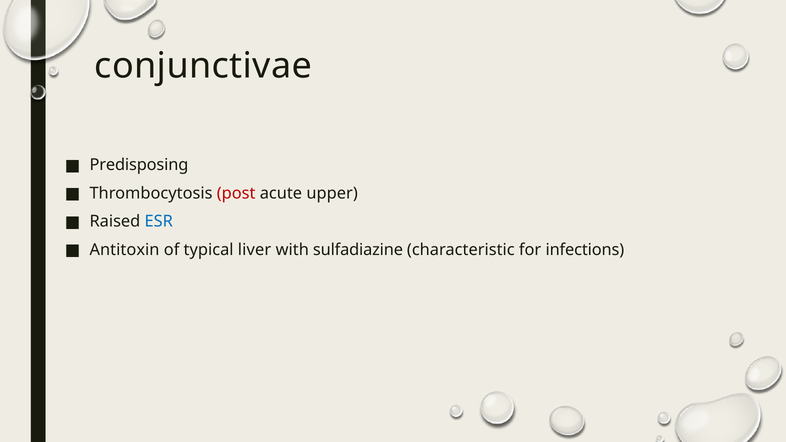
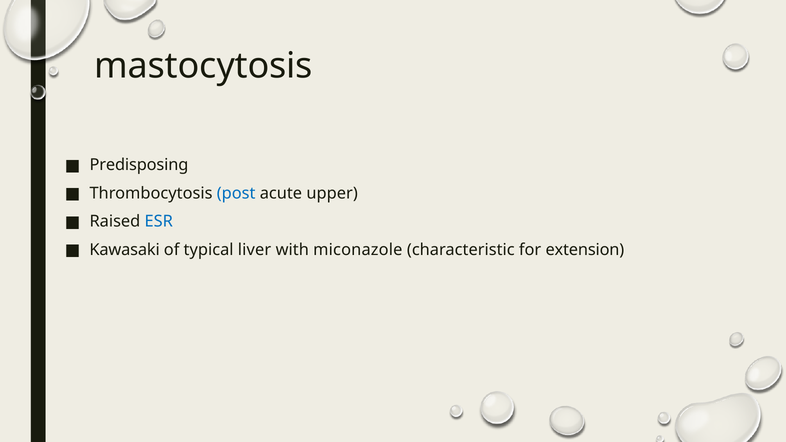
conjunctivae: conjunctivae -> mastocytosis
post colour: red -> blue
Antitoxin: Antitoxin -> Kawasaki
sulfadiazine: sulfadiazine -> miconazole
infections: infections -> extension
